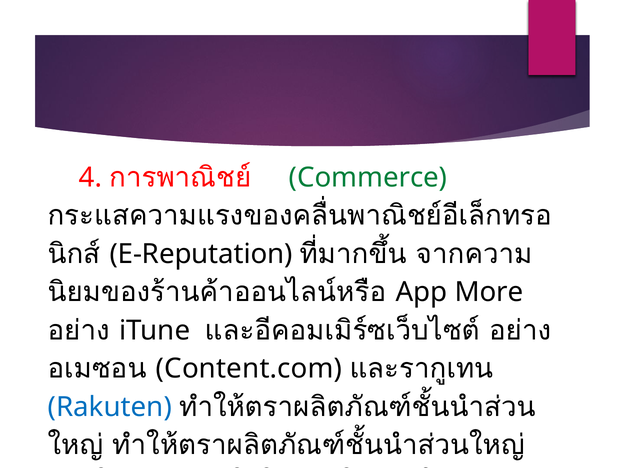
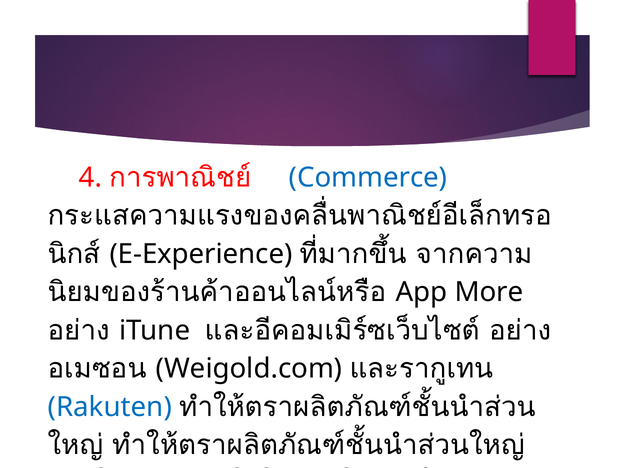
Commerce colour: green -> blue
E-Reputation: E-Reputation -> E-Experience
Content.com: Content.com -> Weigold.com
